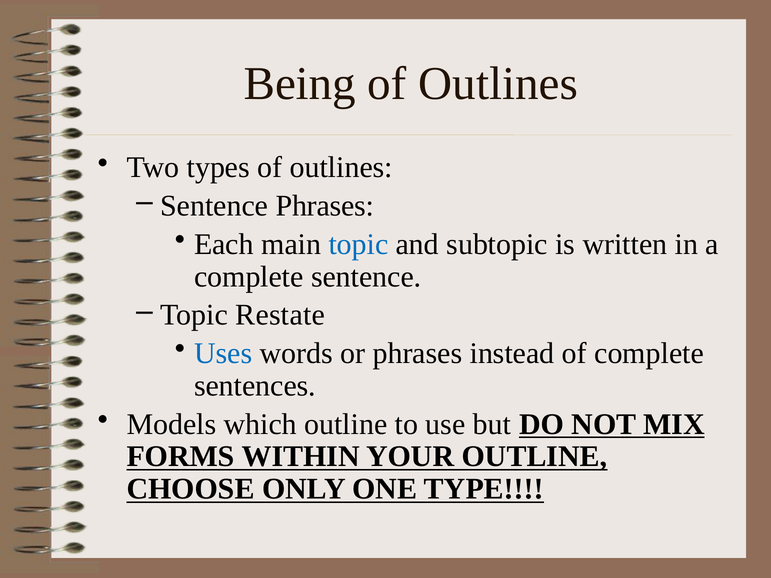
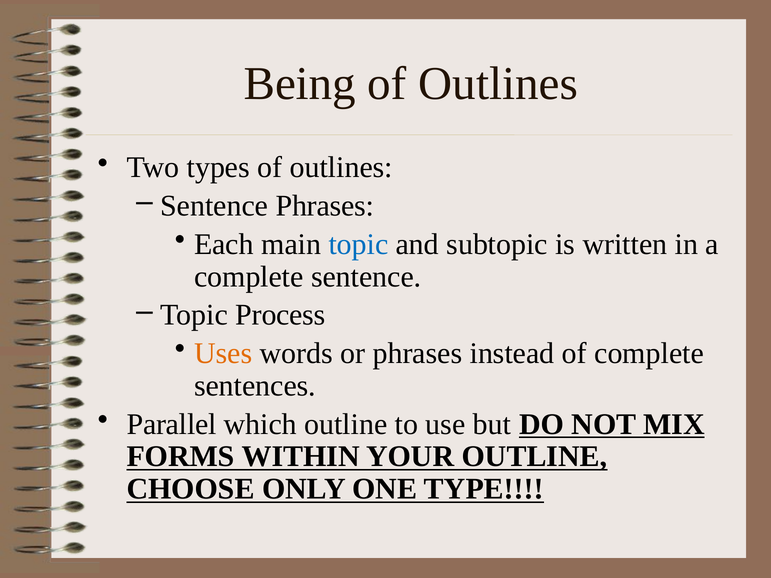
Restate: Restate -> Process
Uses colour: blue -> orange
Models: Models -> Parallel
